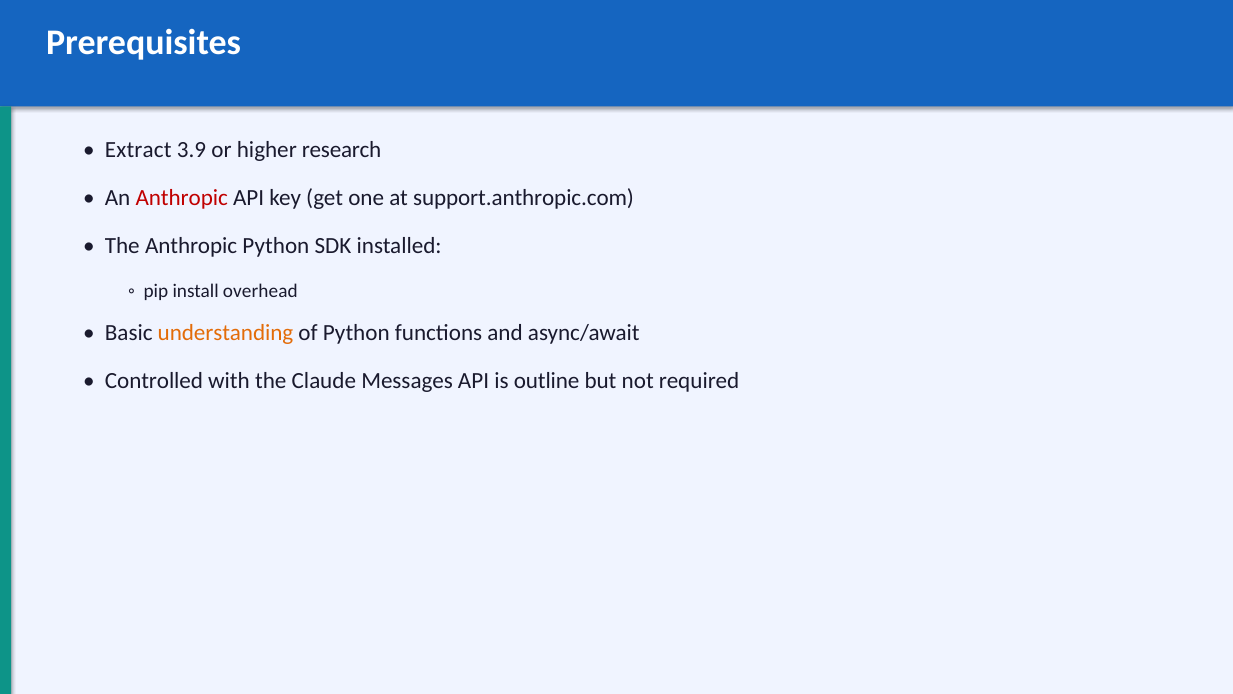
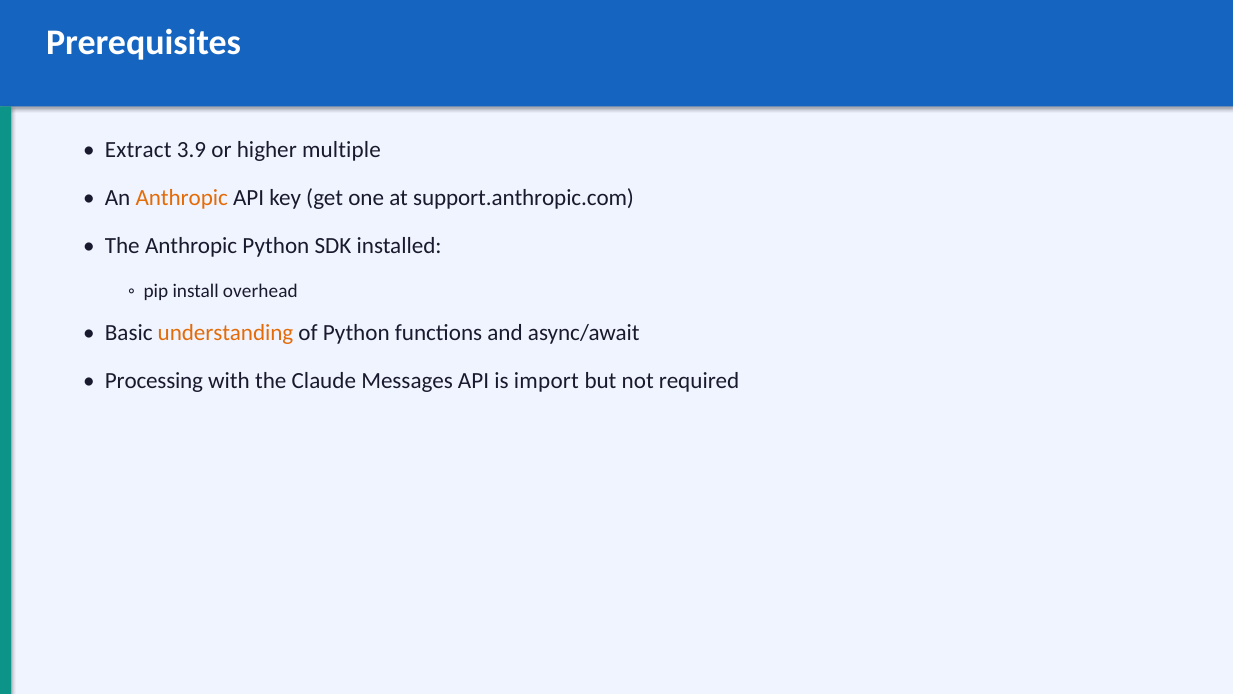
research: research -> multiple
Anthropic at (182, 198) colour: red -> orange
Controlled: Controlled -> Processing
outline: outline -> import
